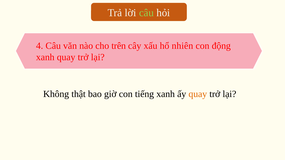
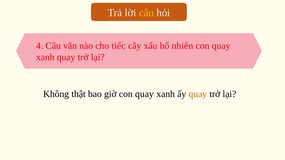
câu at (146, 13) colour: light green -> yellow
trên: trên -> tiếc
động at (221, 46): động -> quay
giờ con tiếng: tiếng -> quay
